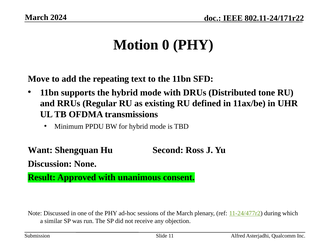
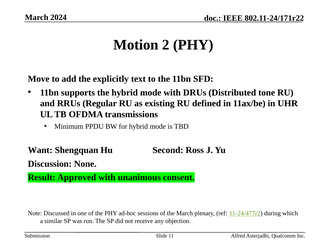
0: 0 -> 2
repeating: repeating -> explicitly
